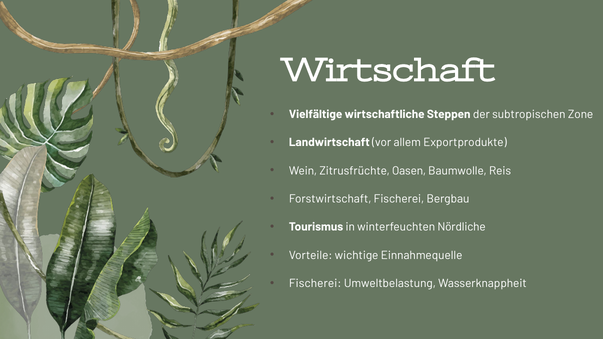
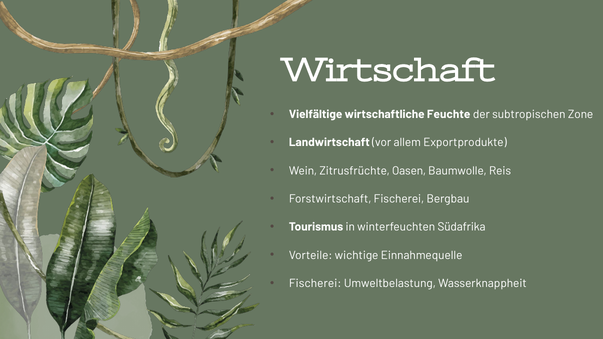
Steppen: Steppen -> Feuchte
Nördliche: Nördliche -> Südafrika
